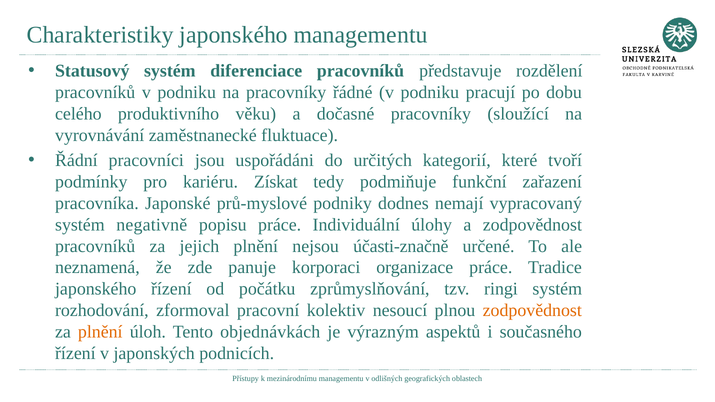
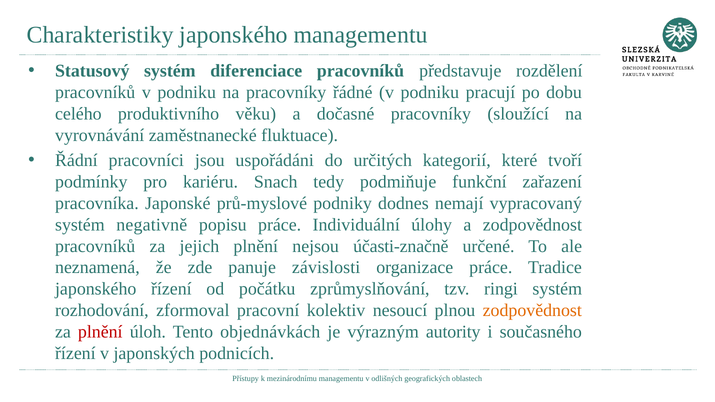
Získat: Získat -> Snach
korporaci: korporaci -> závislosti
plnění at (100, 332) colour: orange -> red
aspektů: aspektů -> autority
